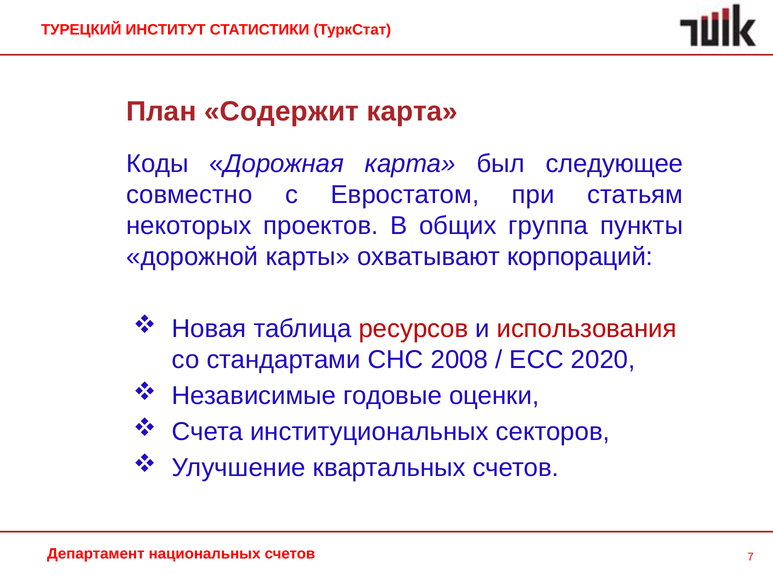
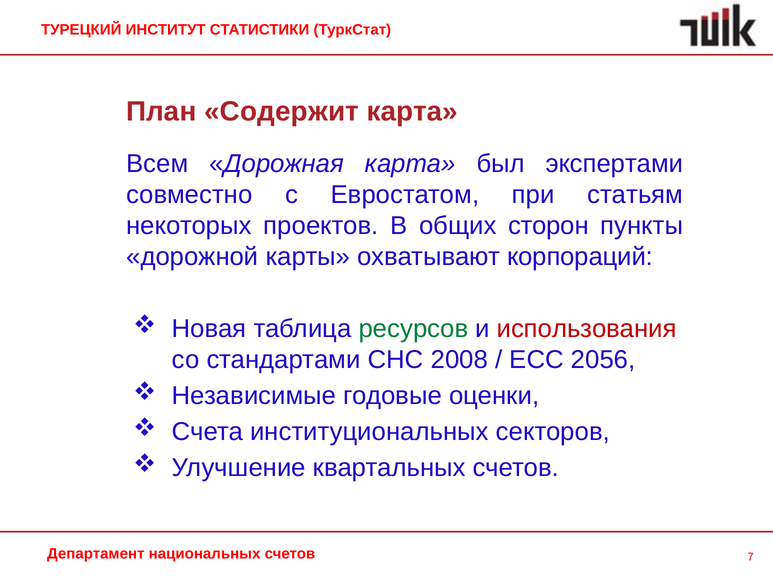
Коды: Коды -> Всем
следующее: следующее -> экспертами
группа: группа -> сторон
ресурсов colour: red -> green
2020: 2020 -> 2056
